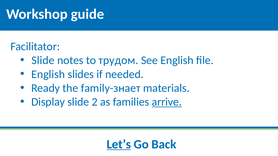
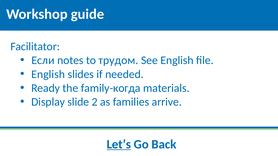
Slide at (43, 60): Slide -> Если
family-знает: family-знает -> family-когда
arrive underline: present -> none
